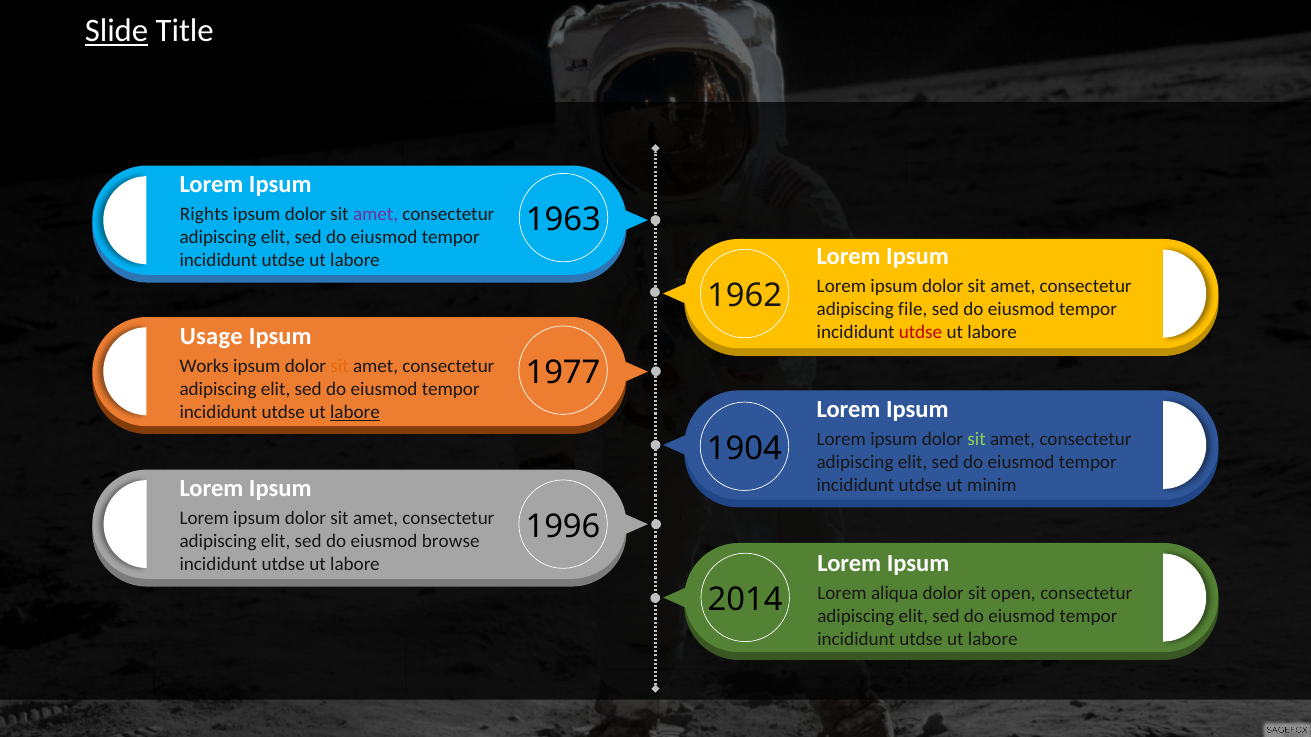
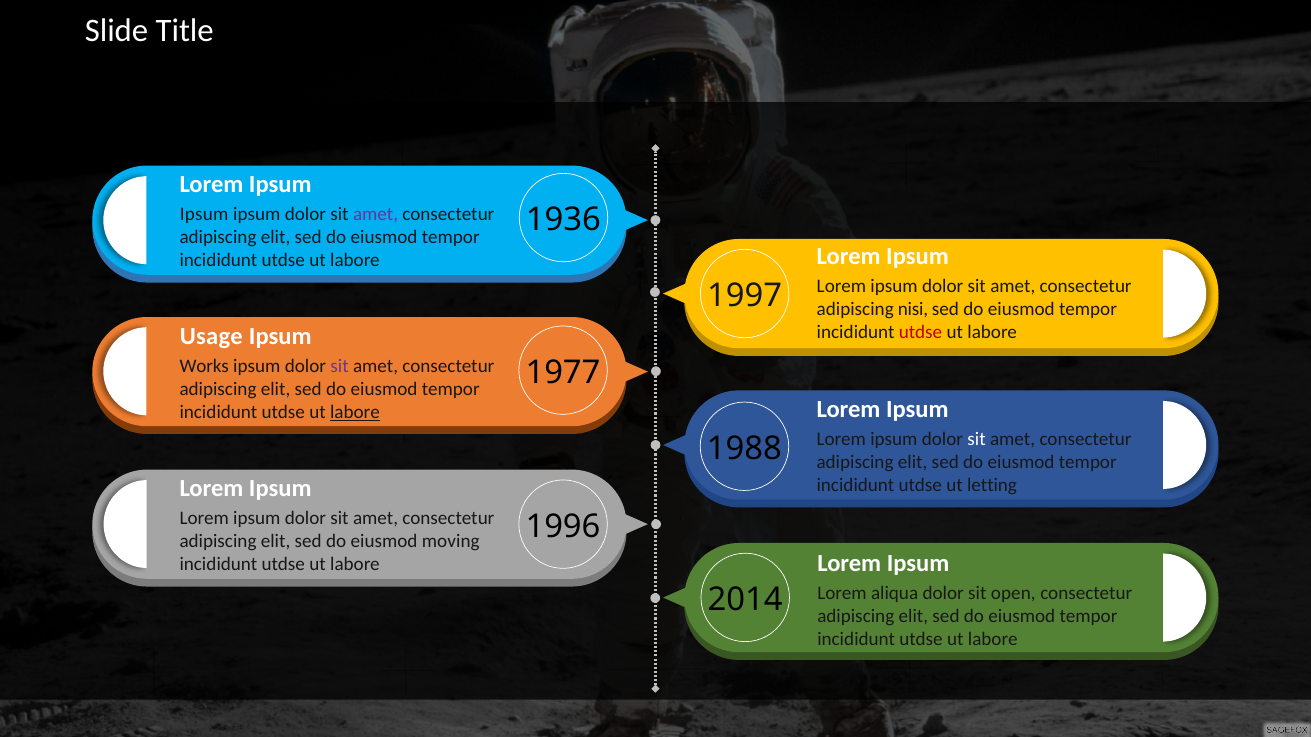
Slide underline: present -> none
Rights at (204, 214): Rights -> Ipsum
1963: 1963 -> 1936
1962: 1962 -> 1997
file: file -> nisi
sit at (340, 367) colour: orange -> purple
sit at (977, 440) colour: light green -> white
1904: 1904 -> 1988
minim: minim -> letting
browse: browse -> moving
